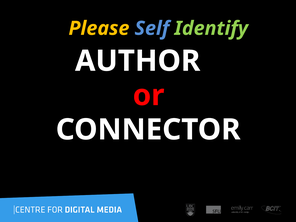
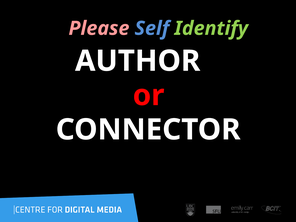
Please colour: yellow -> pink
